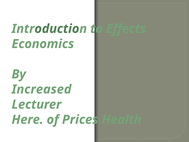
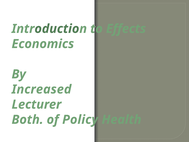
Here: Here -> Both
Prices: Prices -> Policy
